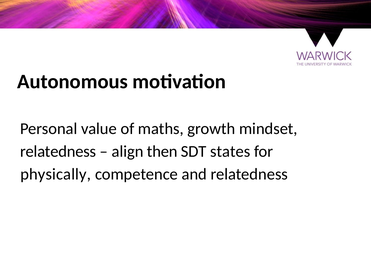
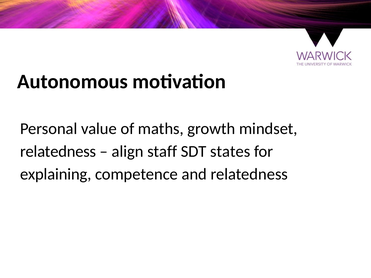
then: then -> staff
physically: physically -> explaining
